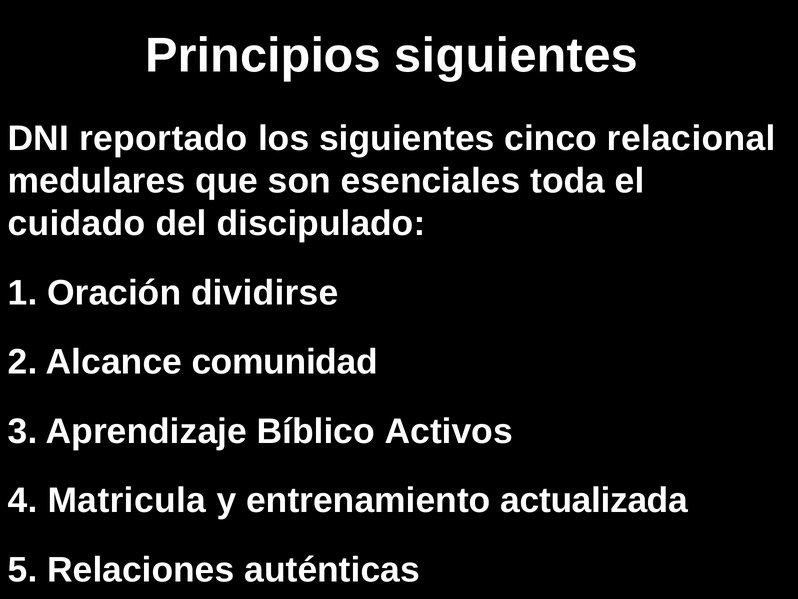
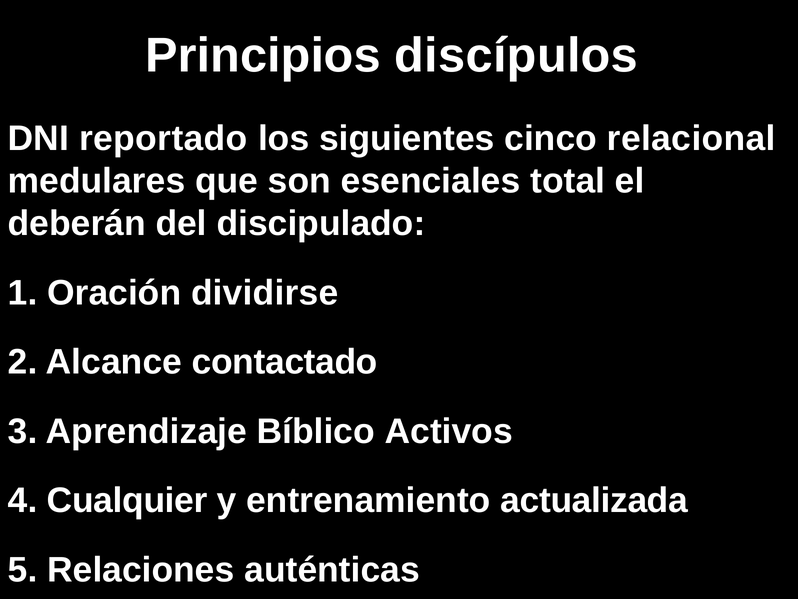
Principios siguientes: siguientes -> discípulos
toda: toda -> total
cuidado: cuidado -> deberán
comunidad: comunidad -> contactado
Matricula: Matricula -> Cualquier
